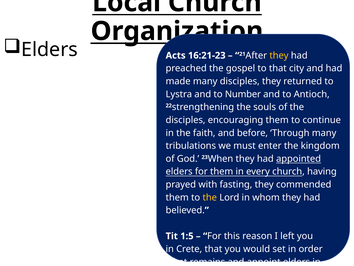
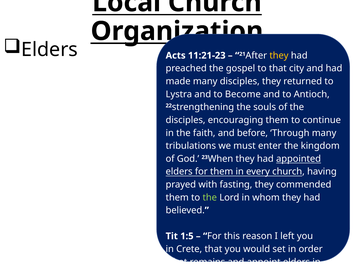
16:21-23: 16:21-23 -> 11:21-23
Number: Number -> Become
the at (210, 197) colour: yellow -> light green
